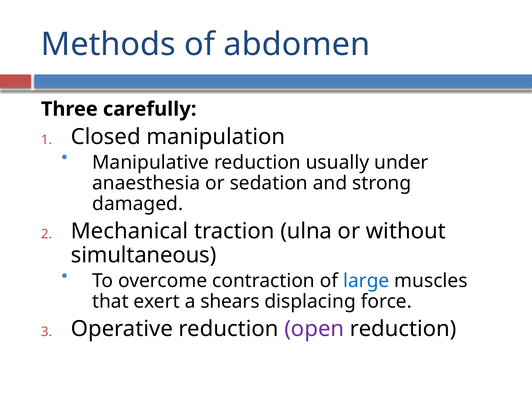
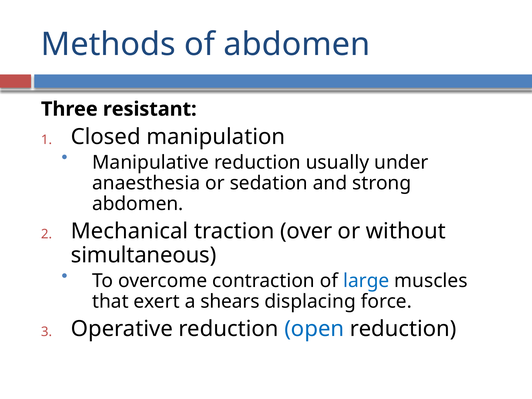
carefully: carefully -> resistant
damaged at (138, 204): damaged -> abdomen
ulna: ulna -> over
open colour: purple -> blue
